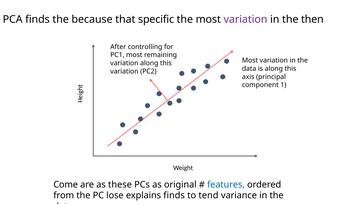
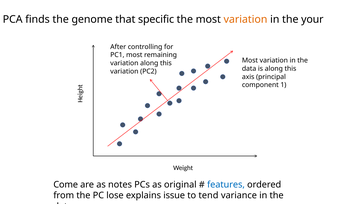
because: because -> genome
variation at (245, 19) colour: purple -> orange
then: then -> your
these: these -> notes
explains finds: finds -> issue
